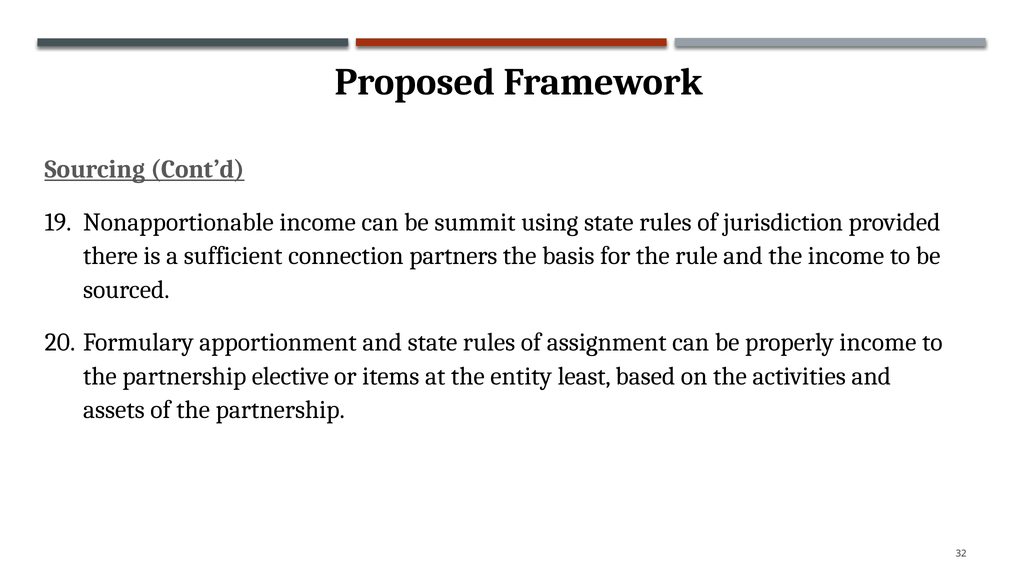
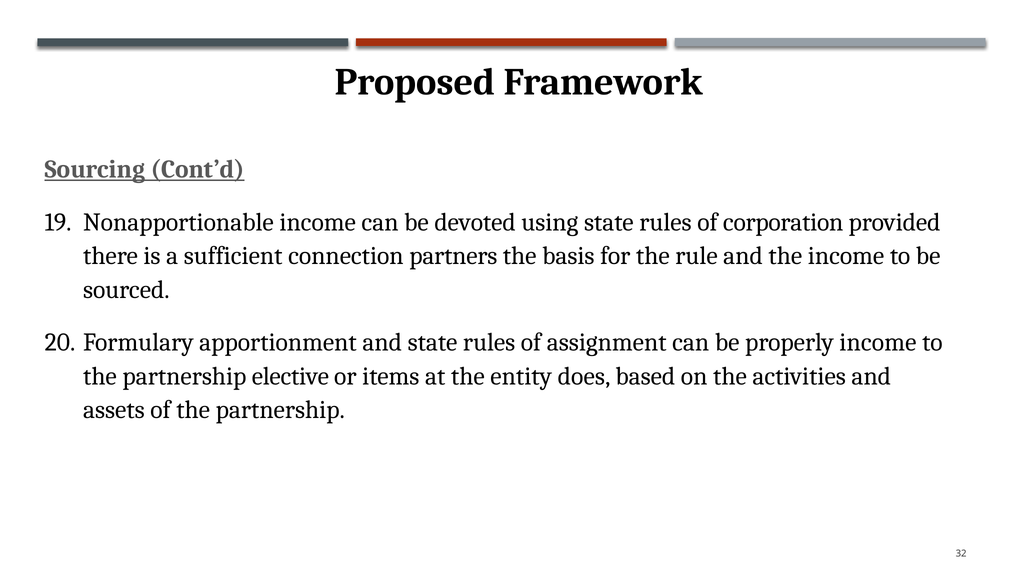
summit: summit -> devoted
jurisdiction: jurisdiction -> corporation
least: least -> does
